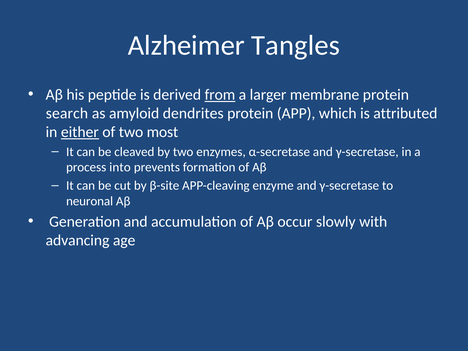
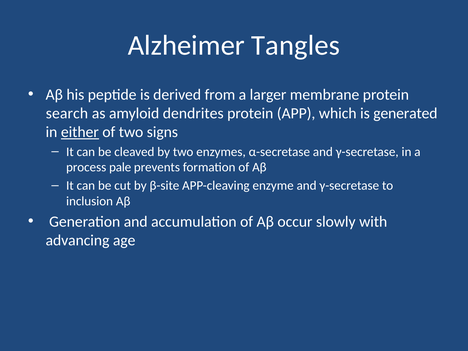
from underline: present -> none
attributed: attributed -> generated
most: most -> signs
into: into -> pale
neuronal: neuronal -> inclusion
